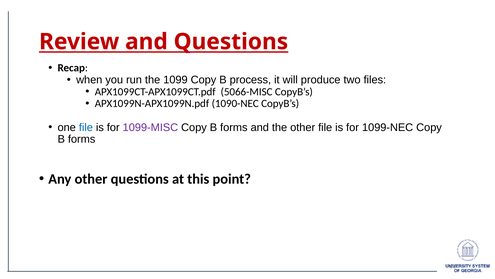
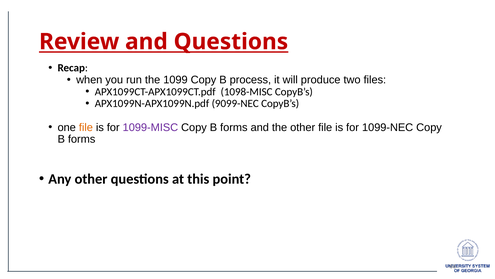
5066-MISC: 5066-MISC -> 1098-MISC
1090-NEC: 1090-NEC -> 9099-NEC
file at (86, 127) colour: blue -> orange
